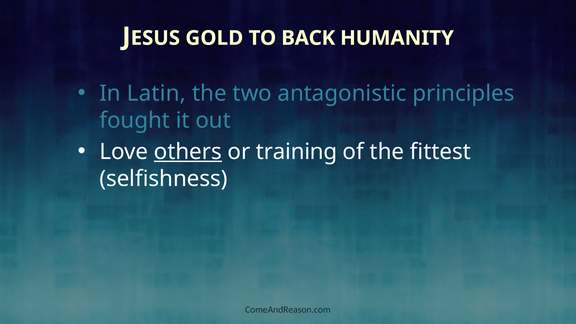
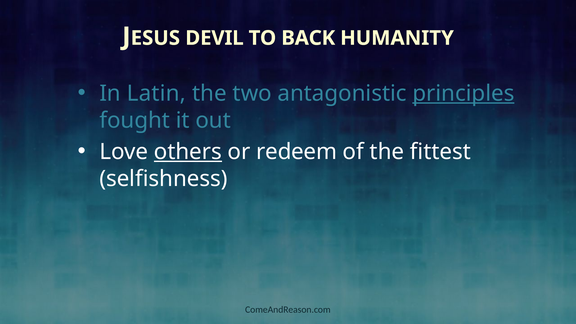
GOLD: GOLD -> DEVIL
principles underline: none -> present
training: training -> redeem
